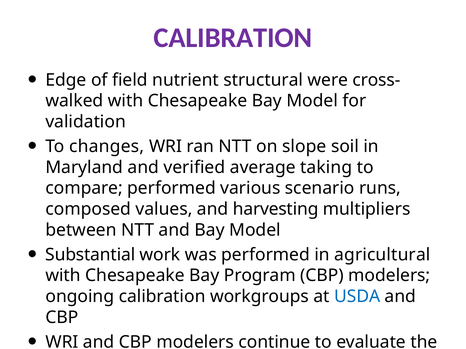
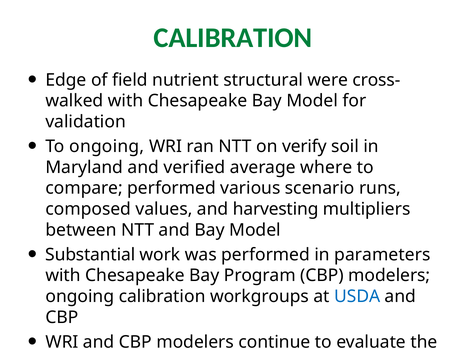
CALIBRATION at (233, 38) colour: purple -> green
To changes: changes -> ongoing
slope: slope -> verify
taking: taking -> where
agricultural: agricultural -> parameters
